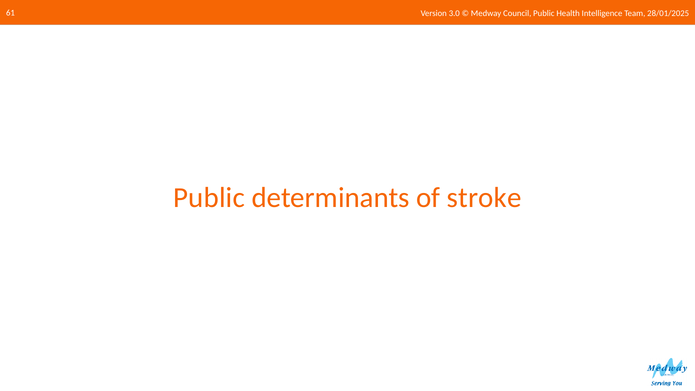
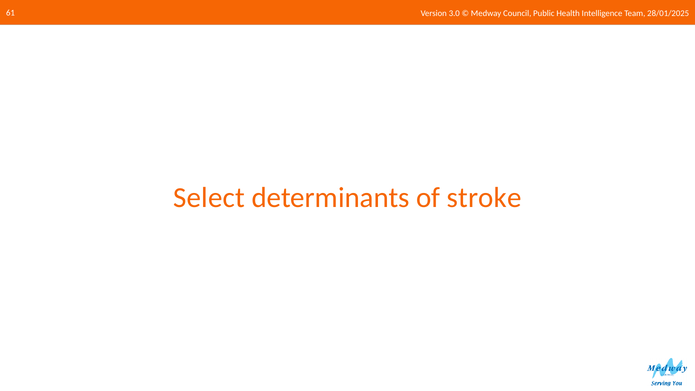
Public at (209, 197): Public -> Select
